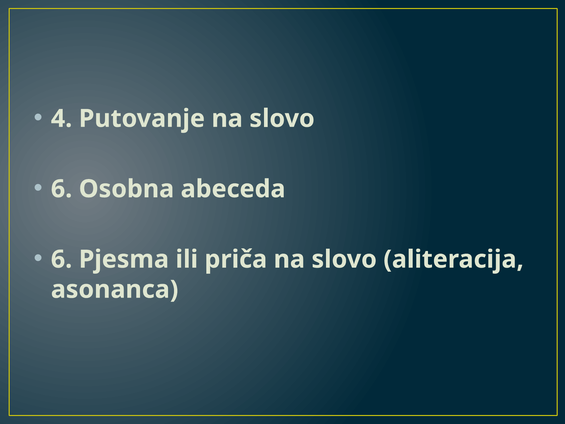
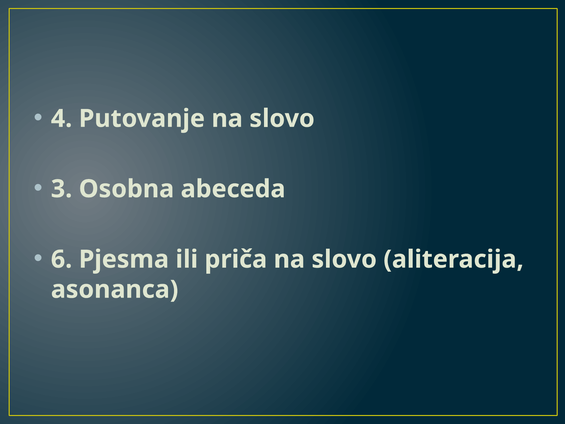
6 at (62, 189): 6 -> 3
